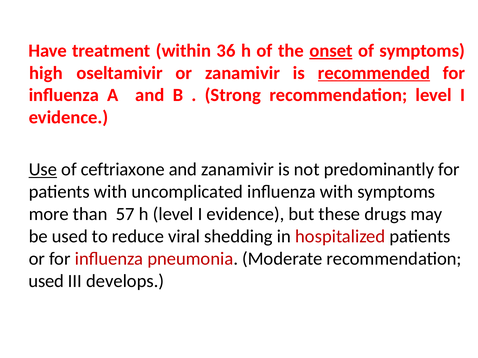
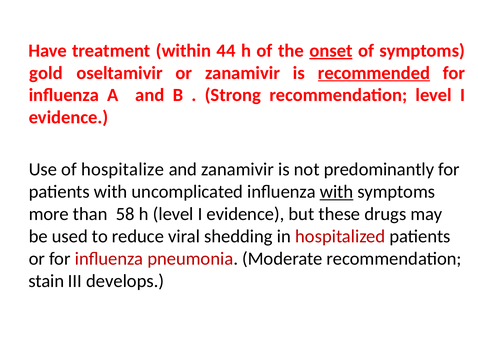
36: 36 -> 44
high: high -> gold
Use underline: present -> none
ceftriaxone: ceftriaxone -> hospitalize
with at (337, 192) underline: none -> present
57: 57 -> 58
used at (46, 281): used -> stain
